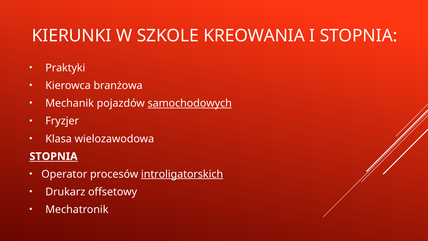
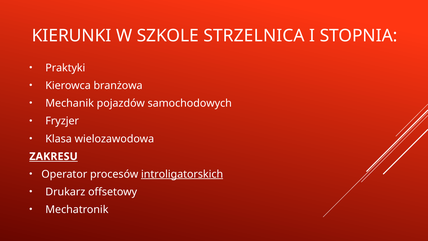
KREOWANIA: KREOWANIA -> STRZELNICA
samochodowych underline: present -> none
STOPNIA at (54, 156): STOPNIA -> ZAKRESU
